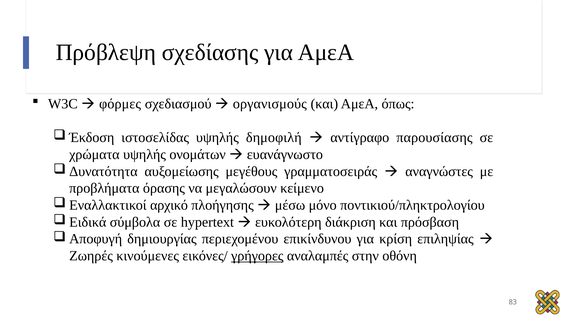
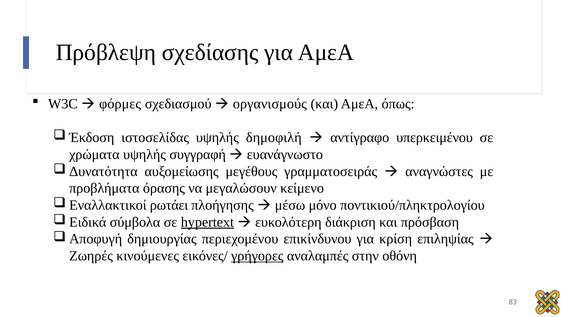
παρουσίασης: παρουσίασης -> υπερκειμένου
ονομάτων: ονομάτων -> συγγραφή
αρχικό: αρχικό -> ρωτάει
hypertext underline: none -> present
